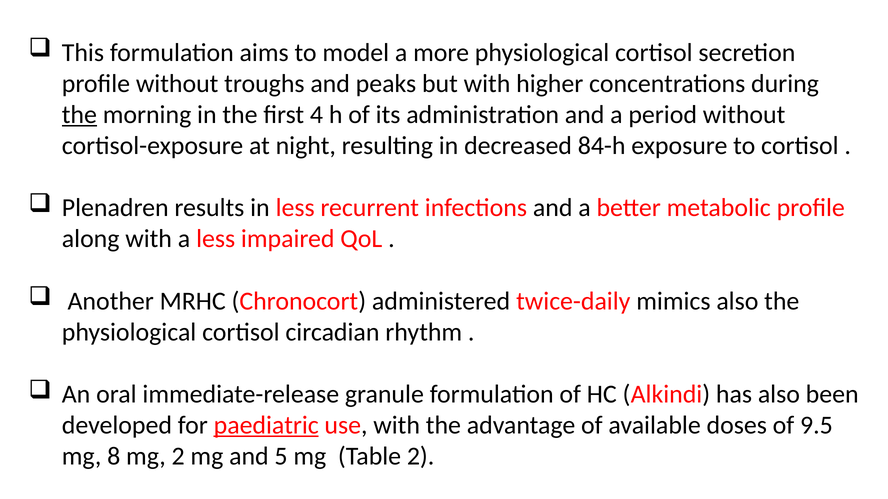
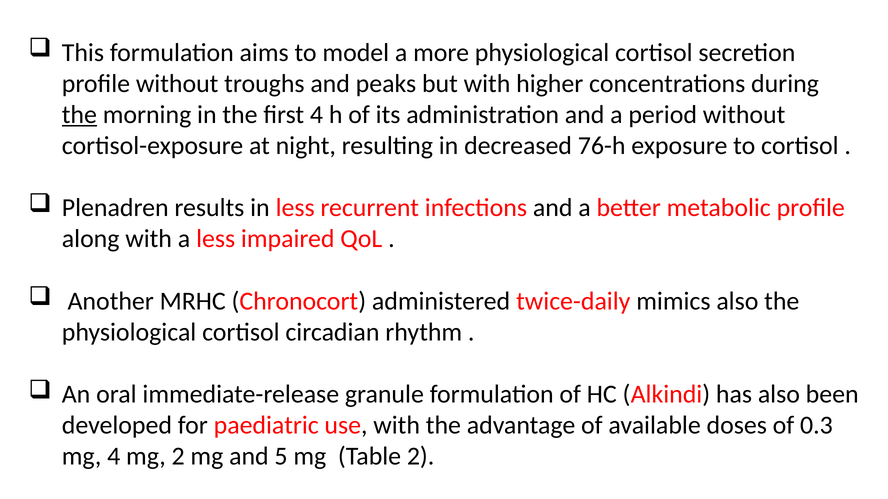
84-h: 84-h -> 76-h
paediatric underline: present -> none
9.5: 9.5 -> 0.3
mg 8: 8 -> 4
